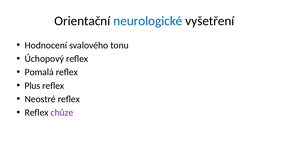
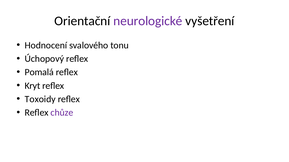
neurologické colour: blue -> purple
Plus: Plus -> Kryt
Neostré: Neostré -> Toxoidy
